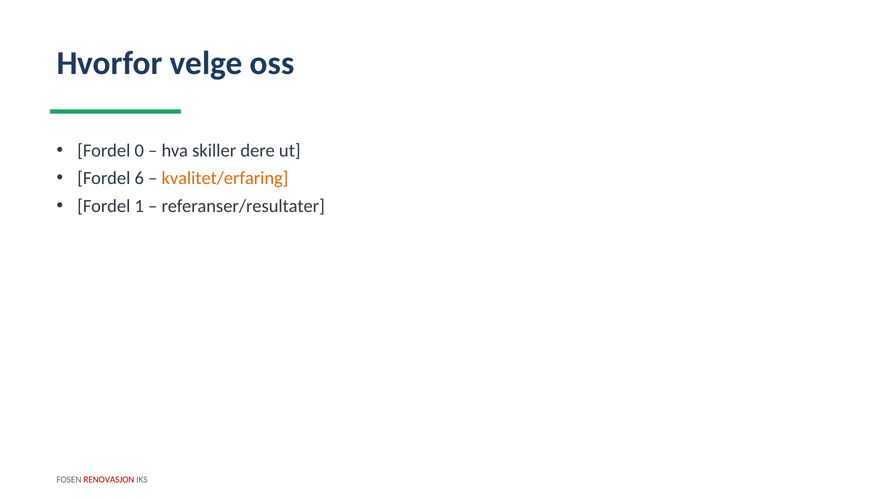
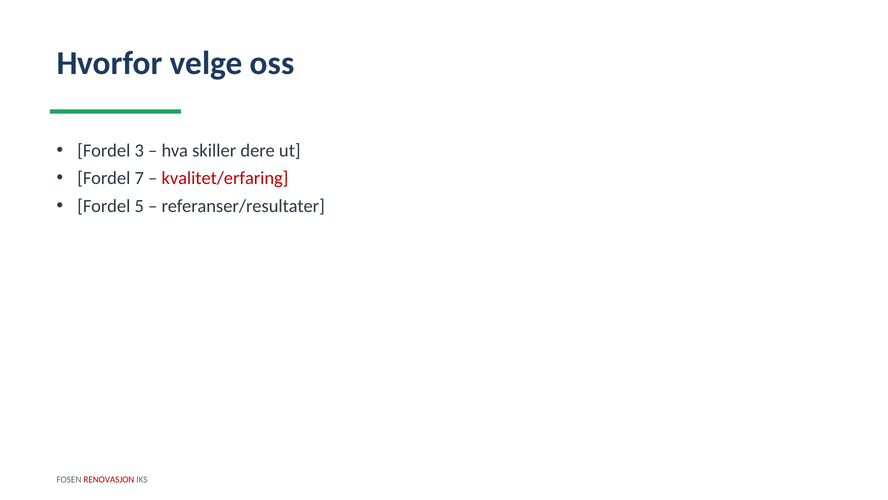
0: 0 -> 3
6: 6 -> 7
kvalitet/erfaring colour: orange -> red
1: 1 -> 5
